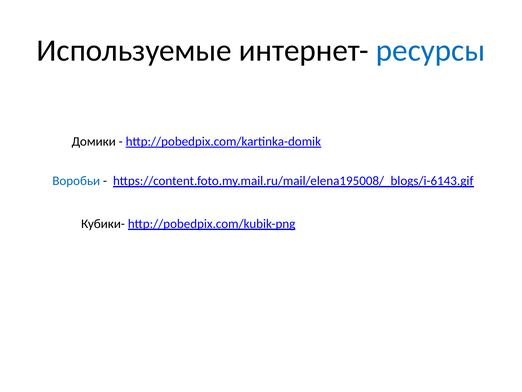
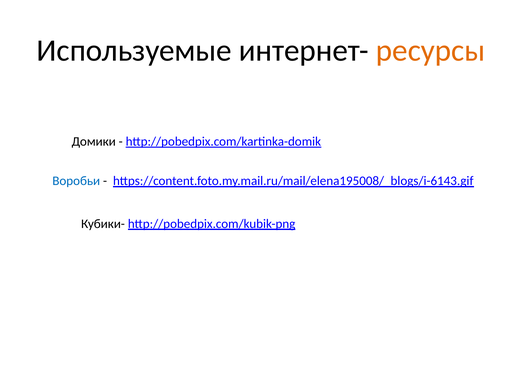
ресурсы colour: blue -> orange
